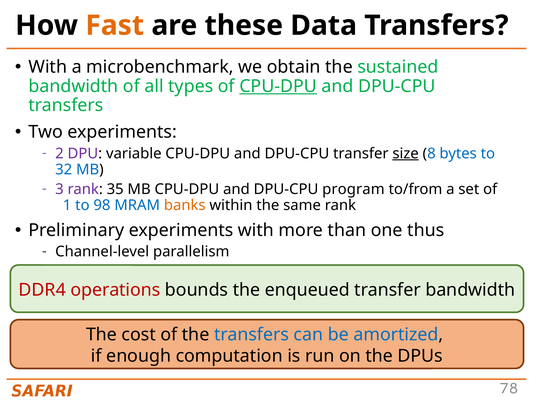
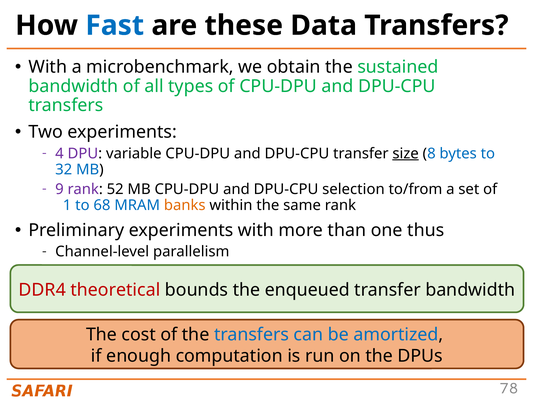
Fast colour: orange -> blue
CPU-DPU at (278, 86) underline: present -> none
2: 2 -> 4
3: 3 -> 9
35: 35 -> 52
program: program -> selection
98: 98 -> 68
operations: operations -> theoretical
